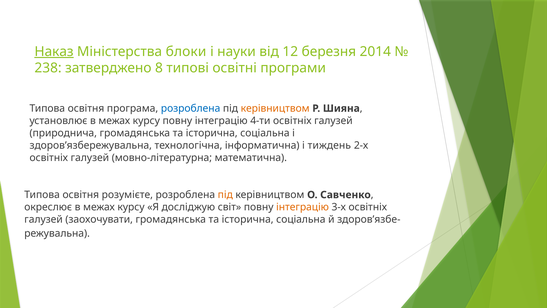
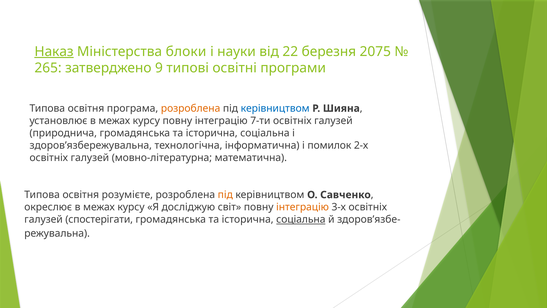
12: 12 -> 22
2014: 2014 -> 2075
238: 238 -> 265
8: 8 -> 9
розроблена at (191, 108) colour: blue -> orange
керівництвом at (275, 108) colour: orange -> blue
4-ти: 4-ти -> 7-ти
тиждень: тиждень -> помилок
заохочувати: заохочувати -> спостерігати
соціальна at (301, 219) underline: none -> present
